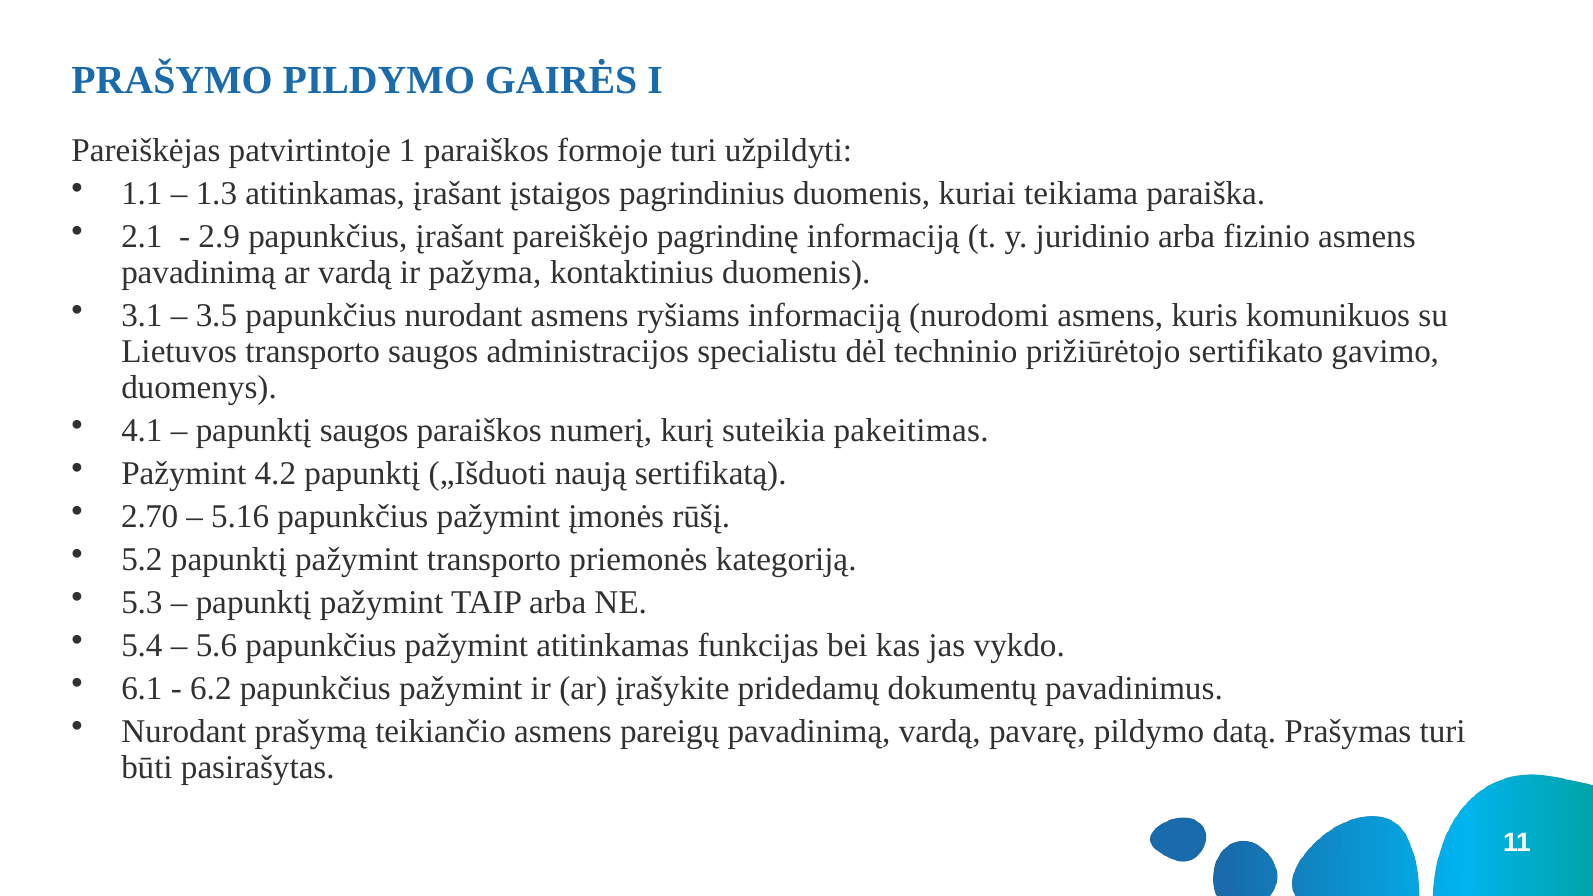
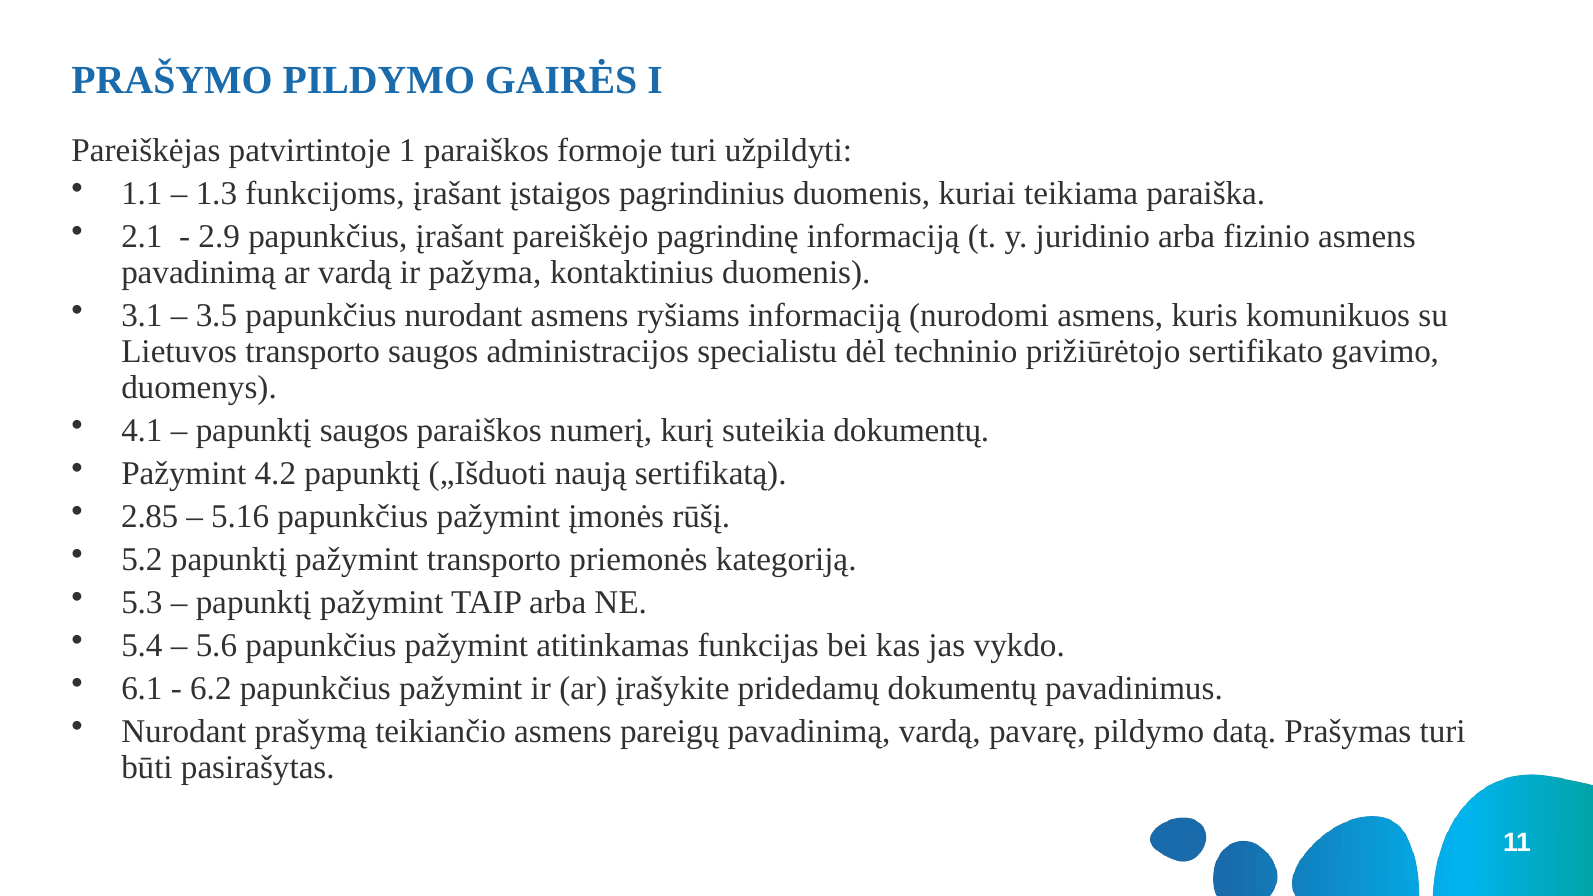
1.3 atitinkamas: atitinkamas -> funkcijoms
suteikia pakeitimas: pakeitimas -> dokumentų
2.70: 2.70 -> 2.85
